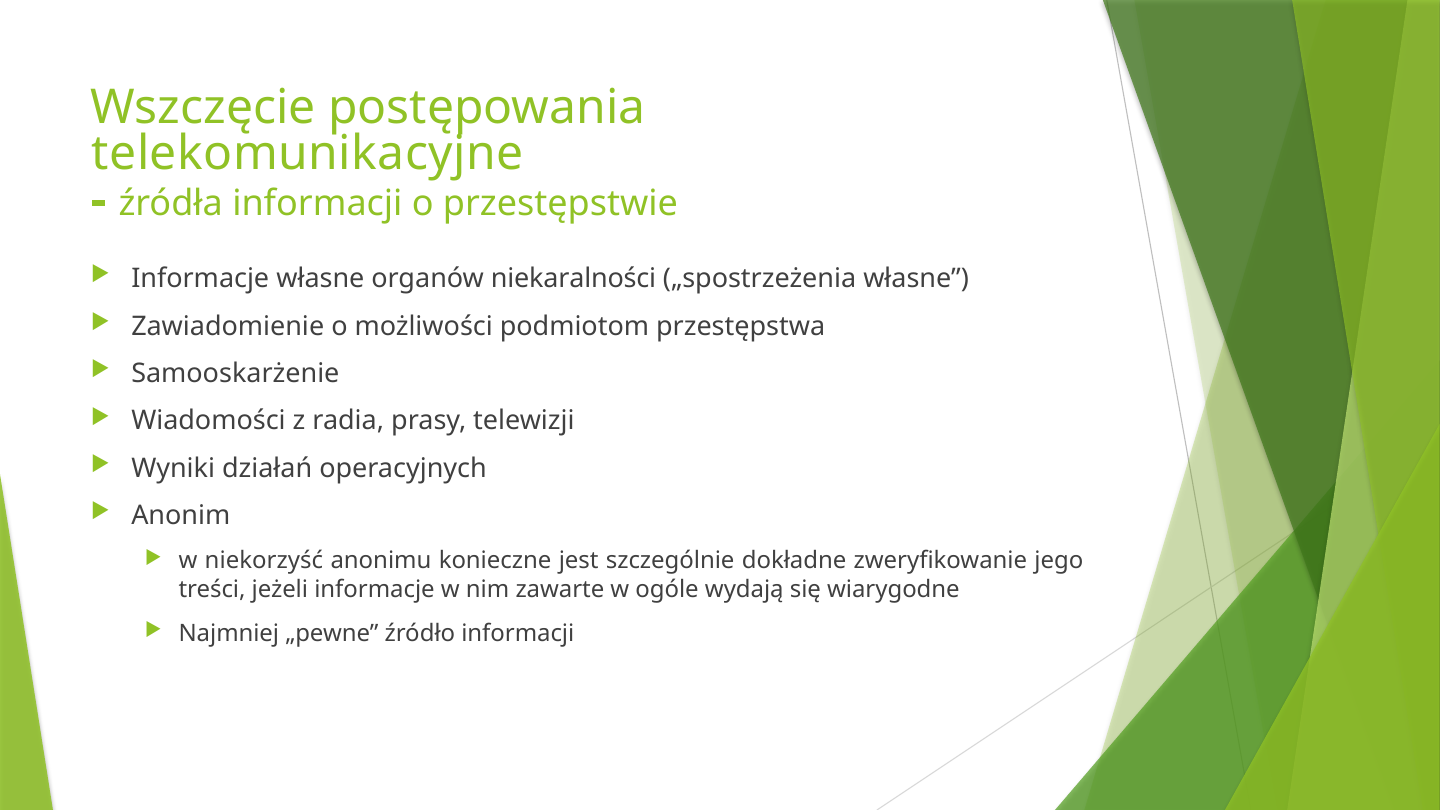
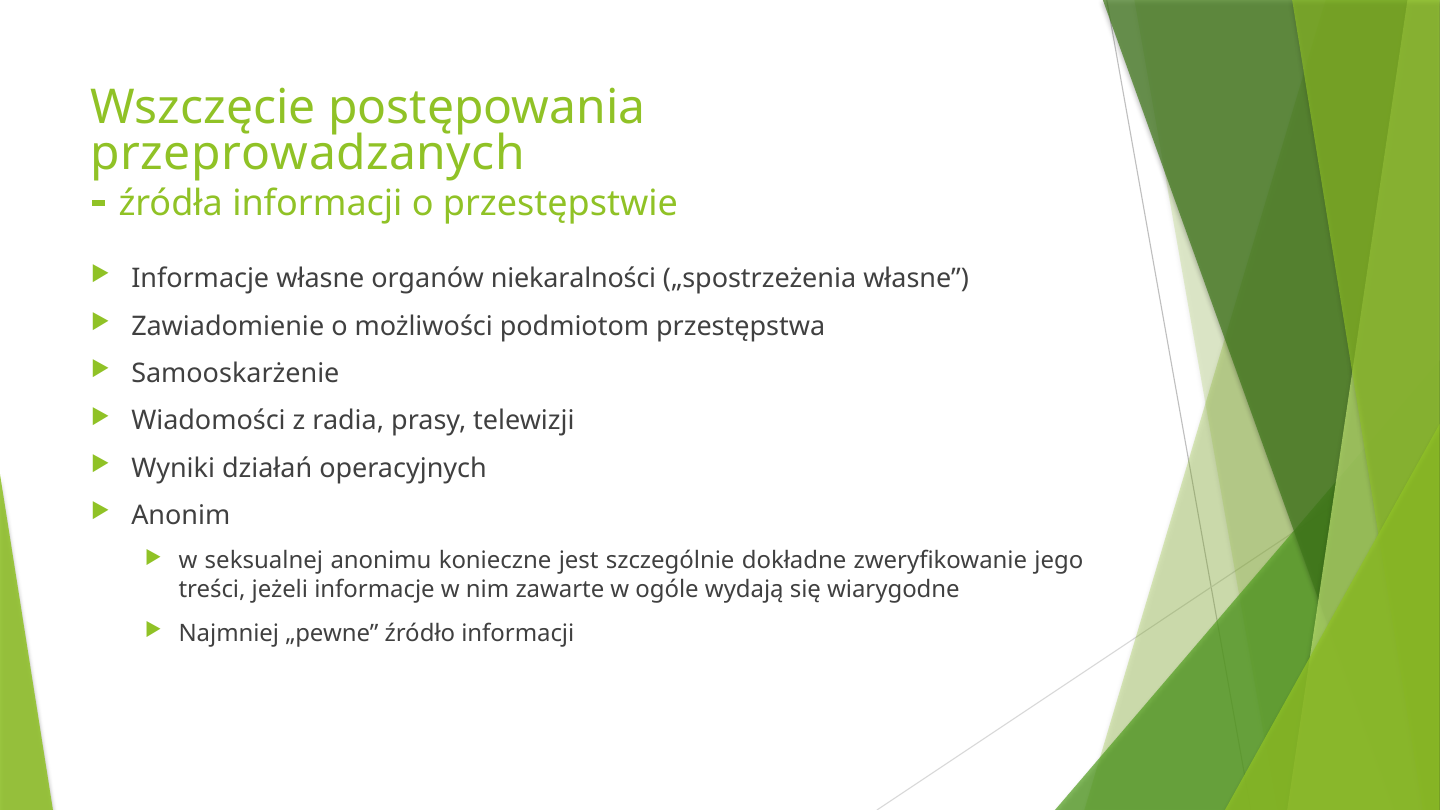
telekomunikacyjne: telekomunikacyjne -> przeprowadzanych
niekorzyść: niekorzyść -> seksualnej
